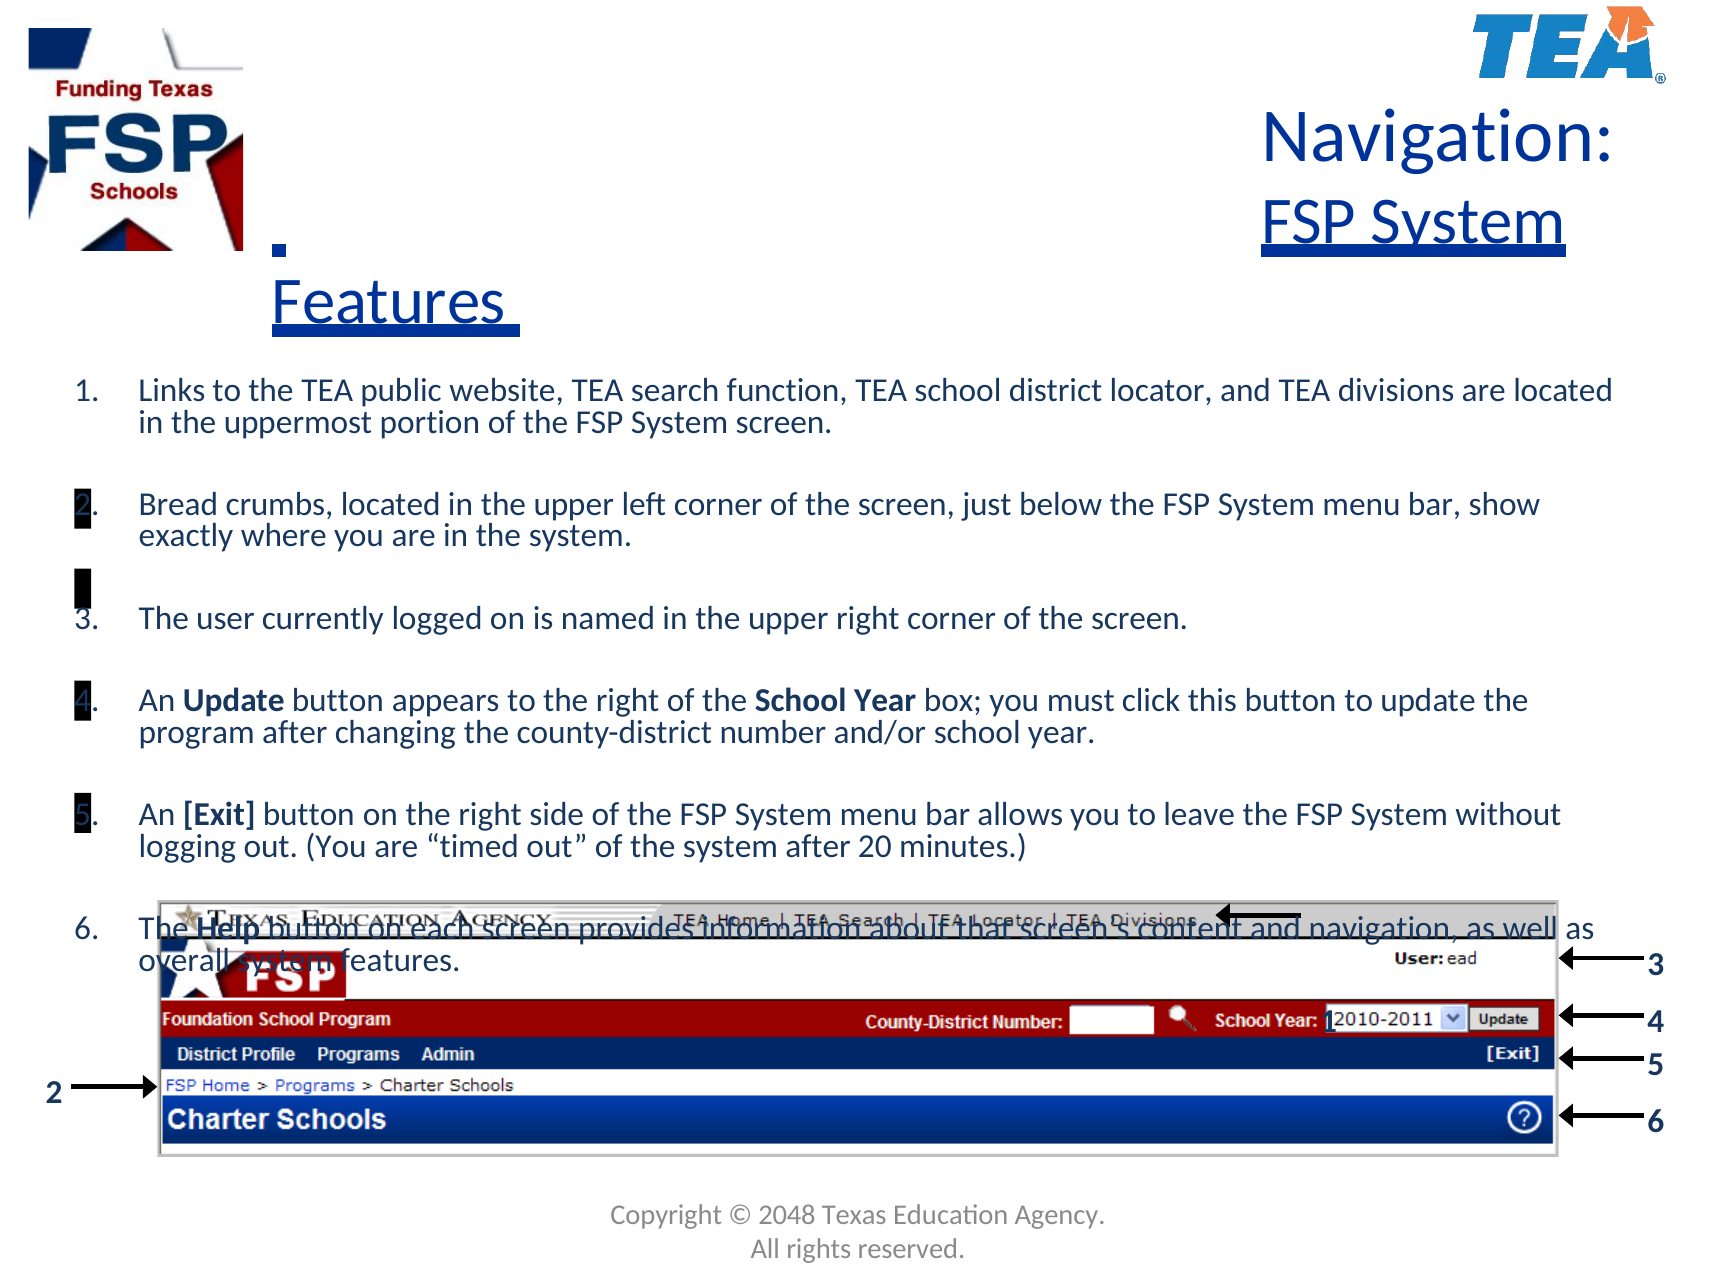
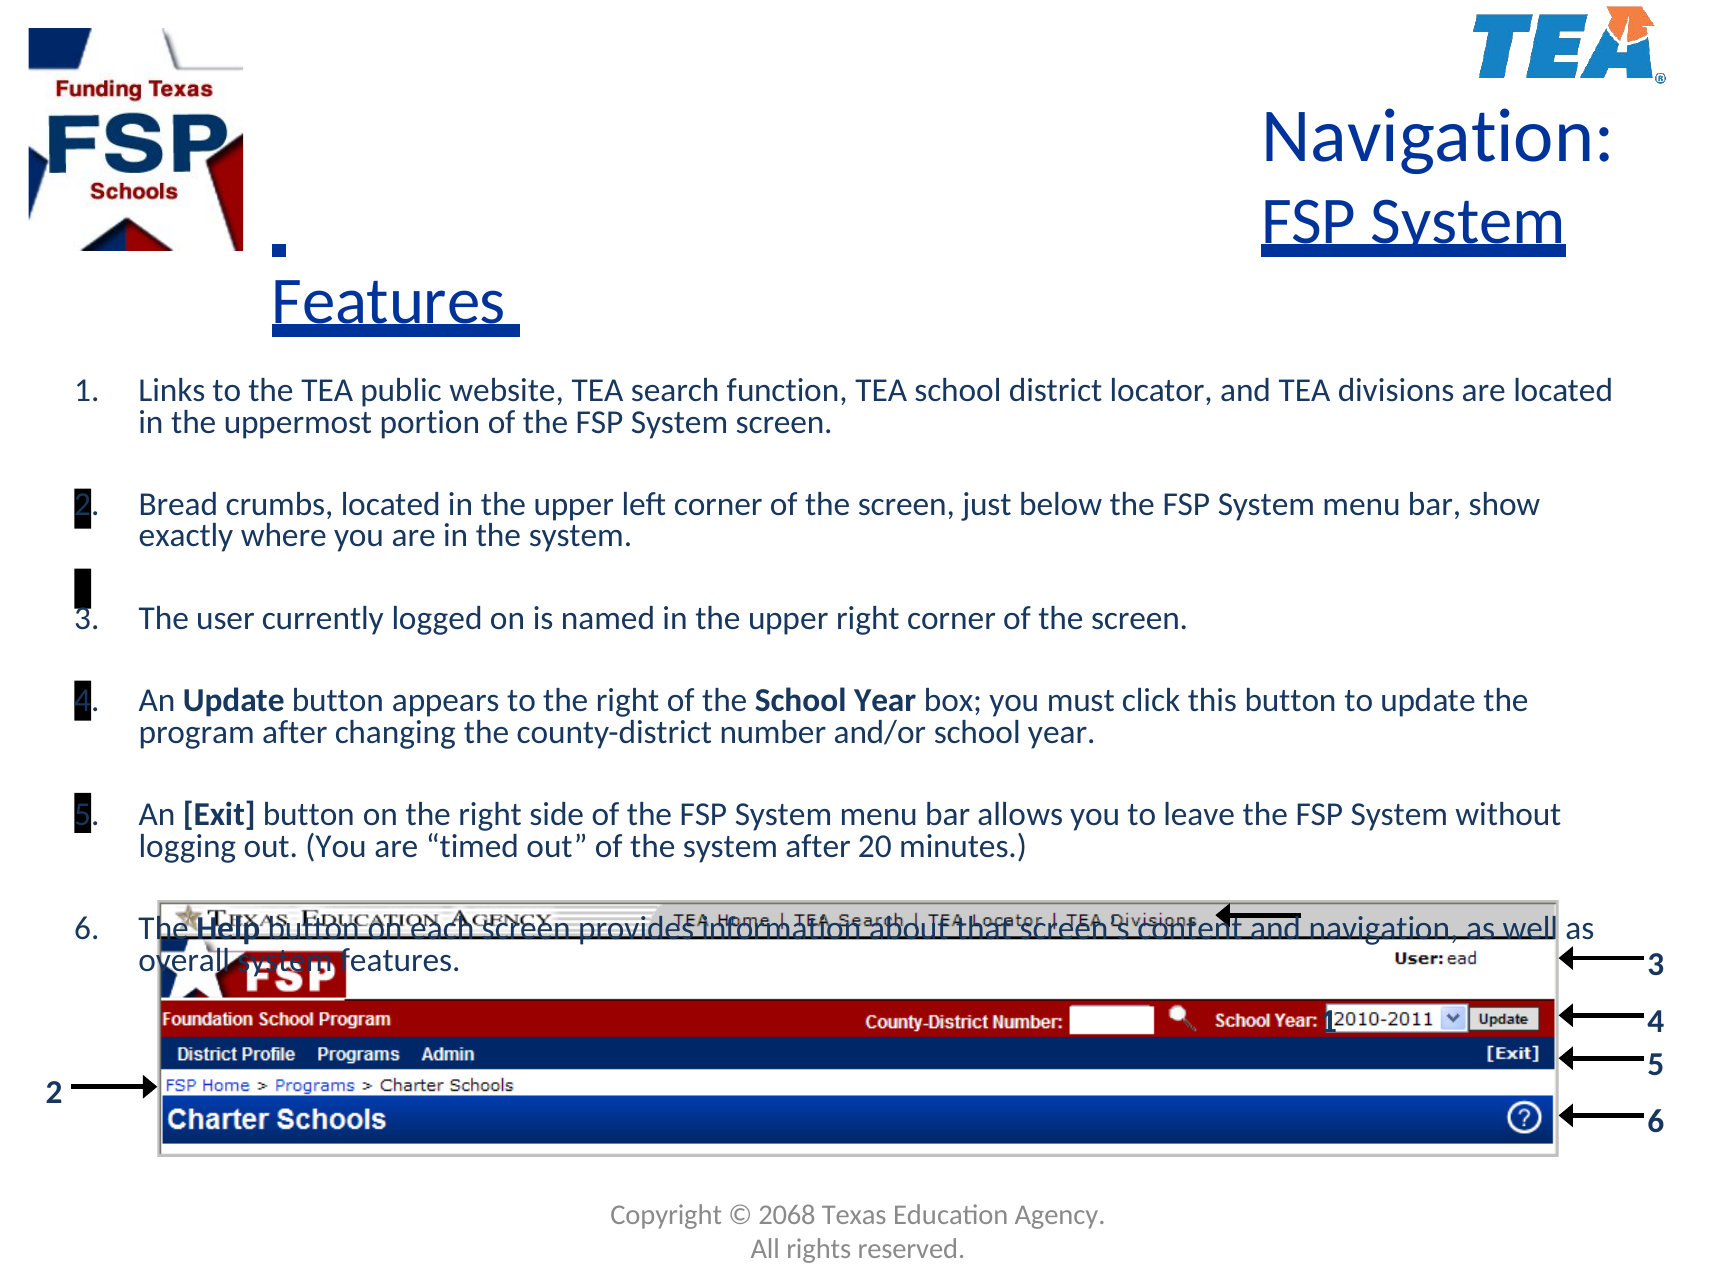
2048: 2048 -> 2068
